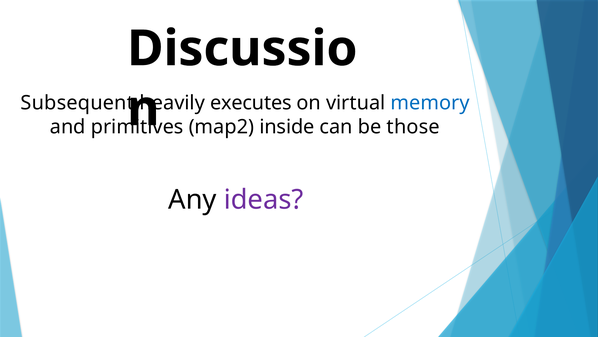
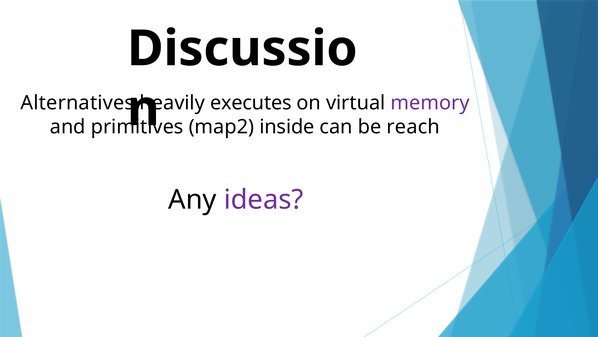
Subsequent: Subsequent -> Alternatives
memory colour: blue -> purple
those: those -> reach
